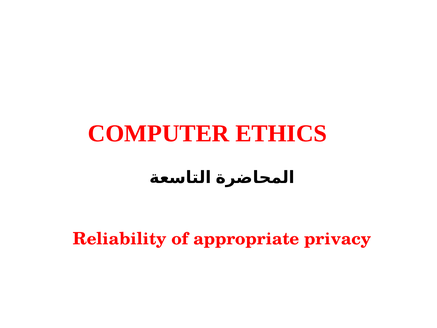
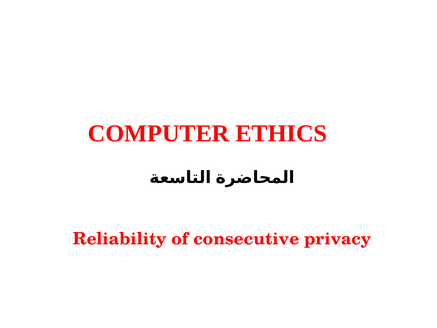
appropriate: appropriate -> consecutive
